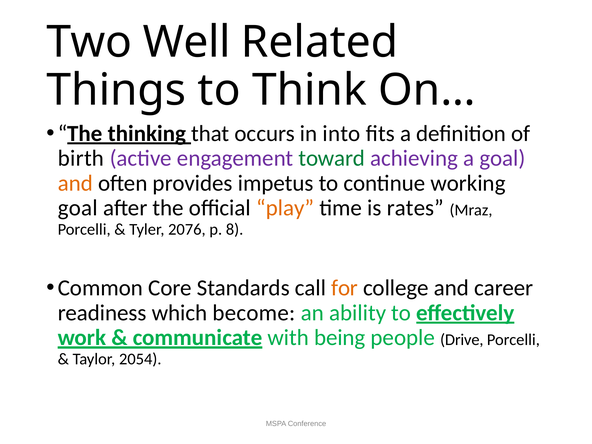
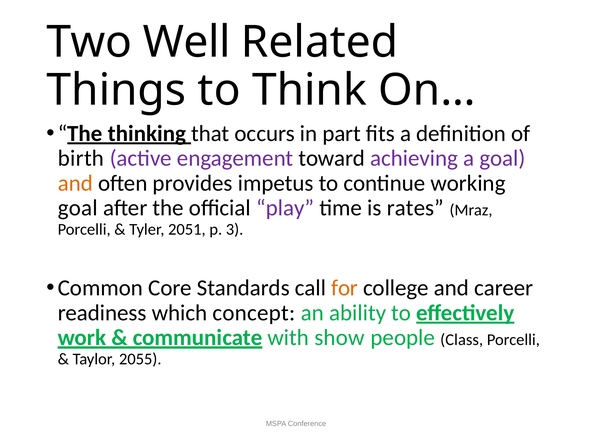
into: into -> part
toward colour: green -> black
play colour: orange -> purple
2076: 2076 -> 2051
8: 8 -> 3
become: become -> concept
being: being -> show
Drive: Drive -> Class
2054: 2054 -> 2055
